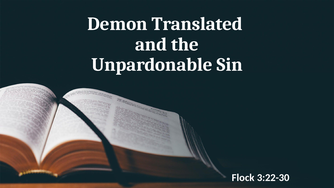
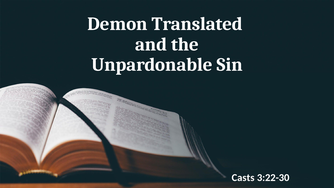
Flock: Flock -> Casts
